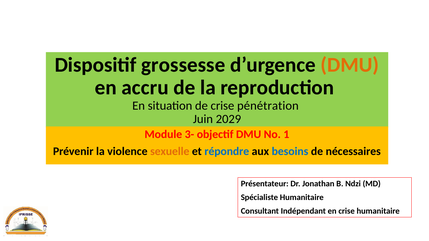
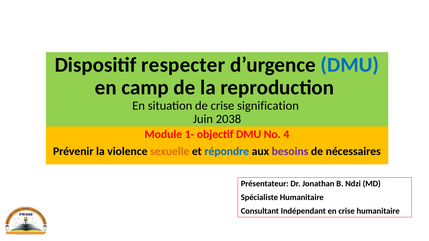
grossesse: grossesse -> respecter
DMU at (350, 65) colour: orange -> blue
accru: accru -> camp
pénétration: pénétration -> signification
2029: 2029 -> 2038
3-: 3- -> 1-
1: 1 -> 4
besoins colour: blue -> purple
